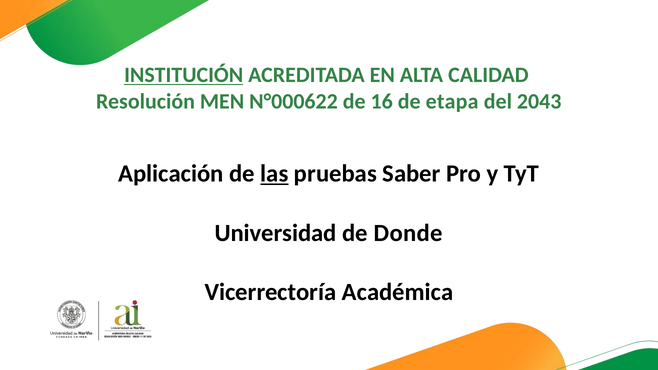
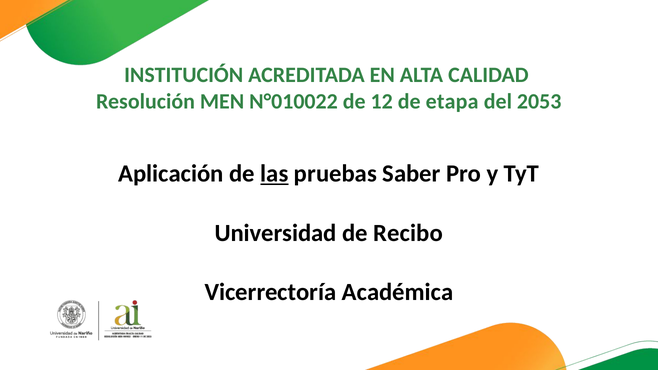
INSTITUCIÓN underline: present -> none
N°000622: N°000622 -> N°010022
16: 16 -> 12
2043: 2043 -> 2053
Donde: Donde -> Recibo
